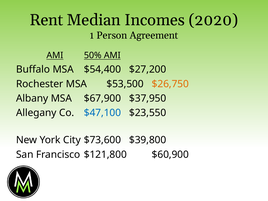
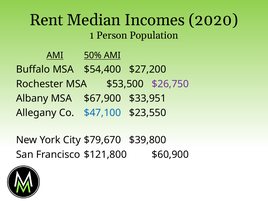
Agreement: Agreement -> Population
$26,750 colour: orange -> purple
$37,950: $37,950 -> $33,951
$73,600: $73,600 -> $79,670
